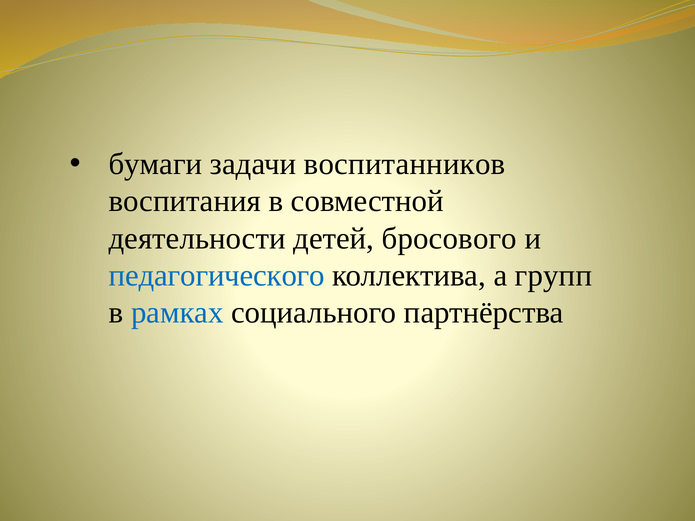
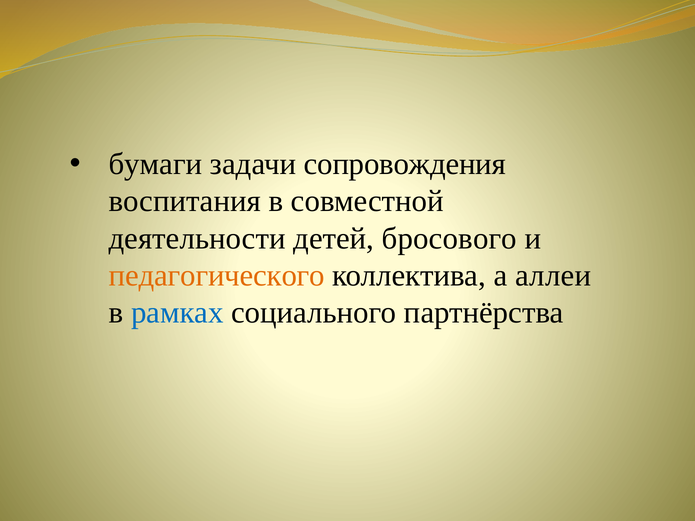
воспитанников: воспитанников -> сопровождения
педагогического colour: blue -> orange
групп: групп -> аллеи
